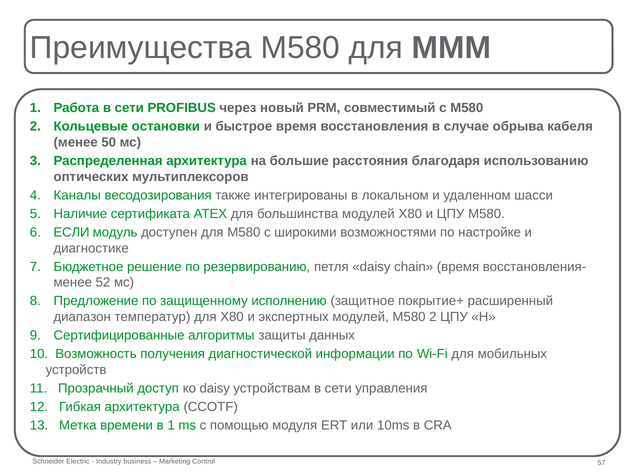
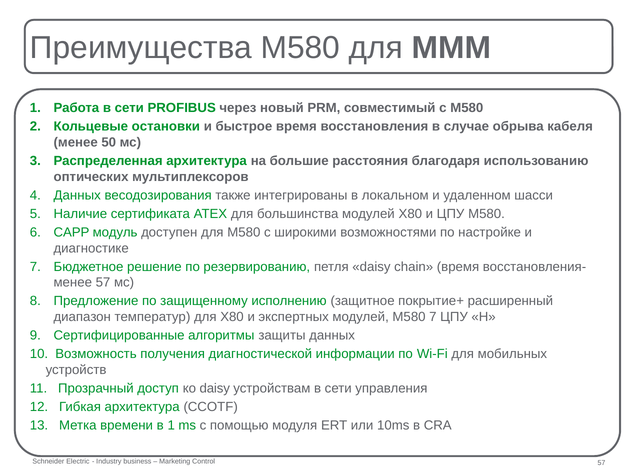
Каналы at (77, 195): Каналы -> Данных
ЕСЛИ: ЕСЛИ -> CAPP
менее 52: 52 -> 57
модулей M580 2: 2 -> 7
